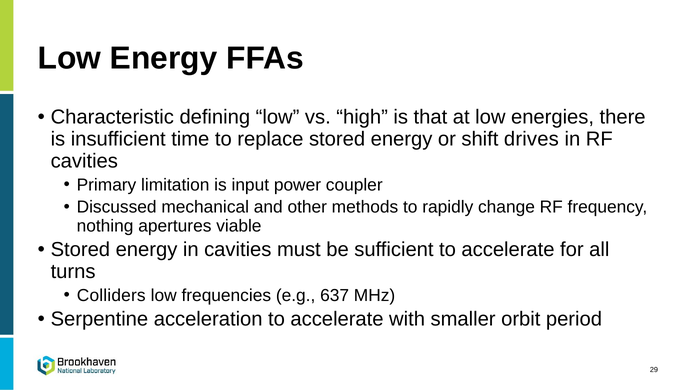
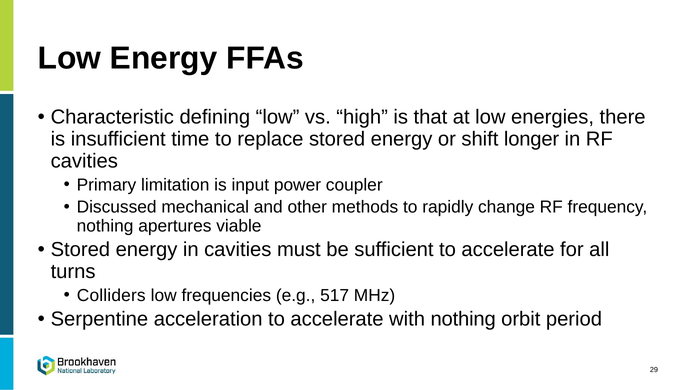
drives: drives -> longer
637: 637 -> 517
with smaller: smaller -> nothing
